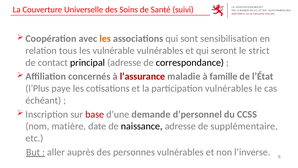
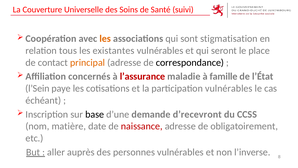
sensibilisation: sensibilisation -> stigmatisation
vulnérable: vulnérable -> existantes
strict: strict -> place
principal colour: black -> orange
l’Plus: l’Plus -> l’Sein
base colour: red -> black
d’personnel: d’personnel -> d’recevront
naissance colour: black -> red
supplémentaire: supplémentaire -> obligatoirement
